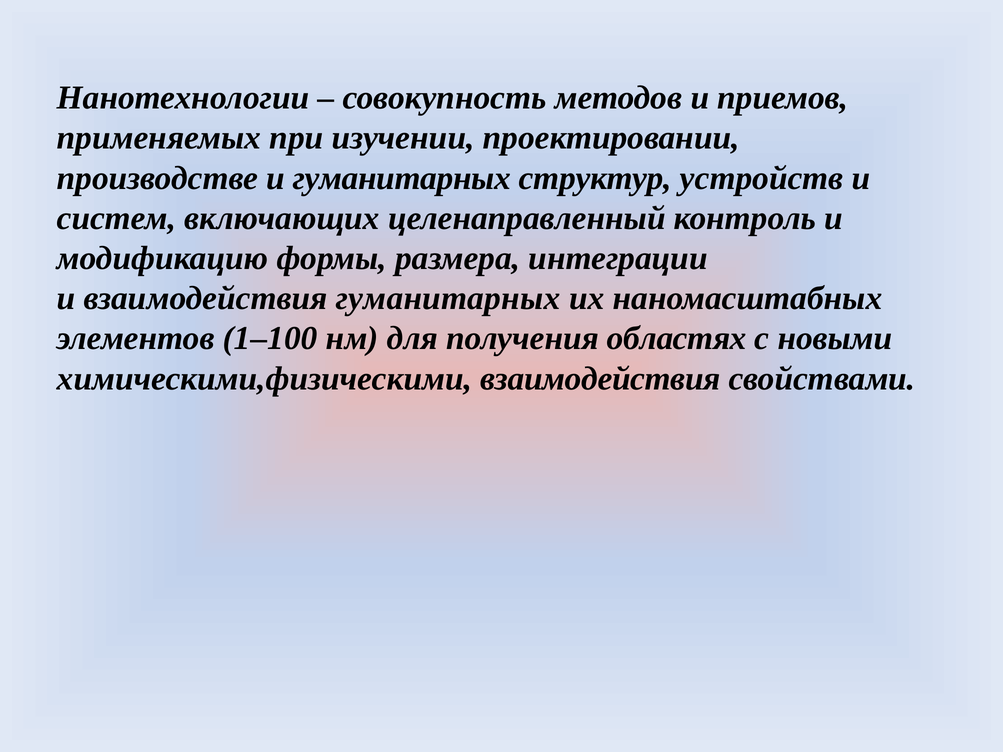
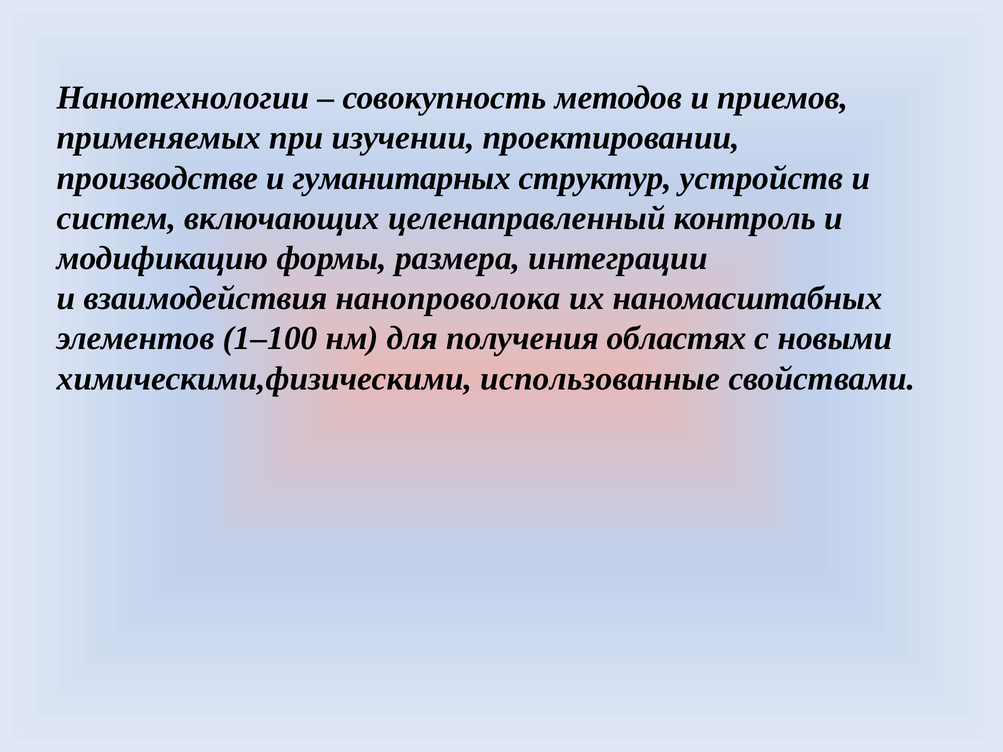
взаимодействия гуманитарных: гуманитарных -> нанопроволока
химическими,физическими взаимодействия: взаимодействия -> использованные
